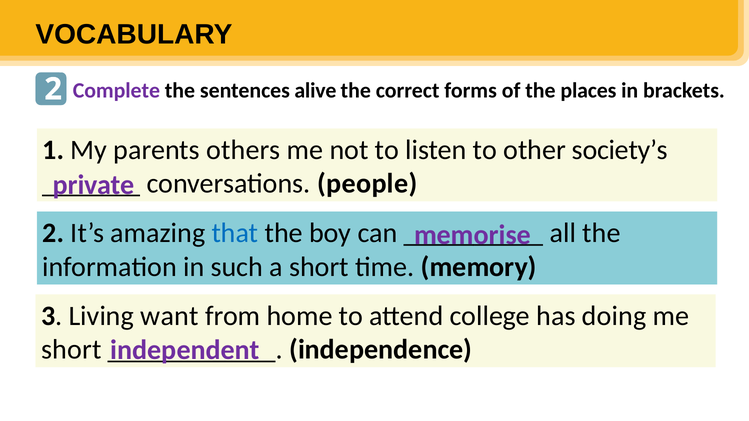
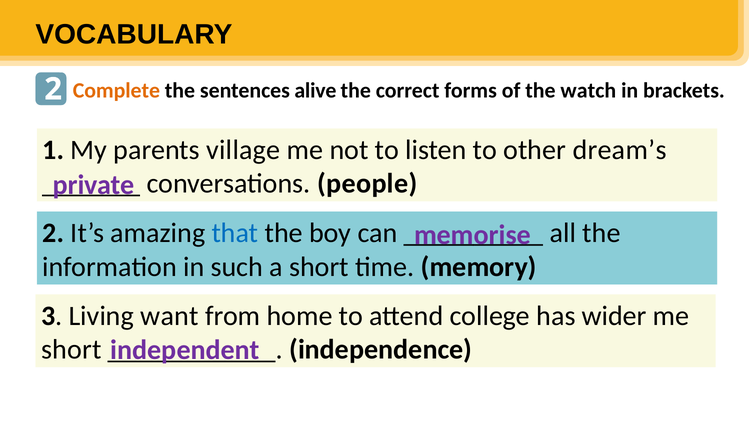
Complete colour: purple -> orange
places: places -> watch
others: others -> village
society’s: society’s -> dream’s
doing: doing -> wider
